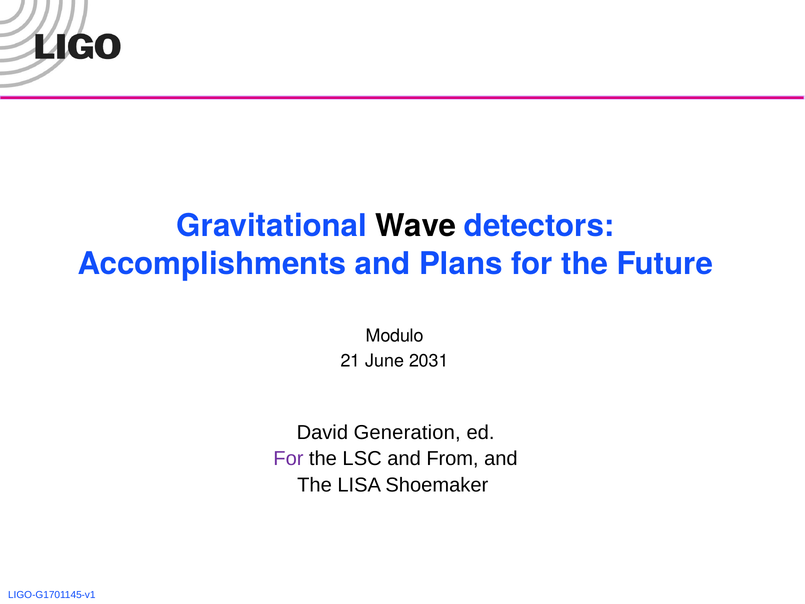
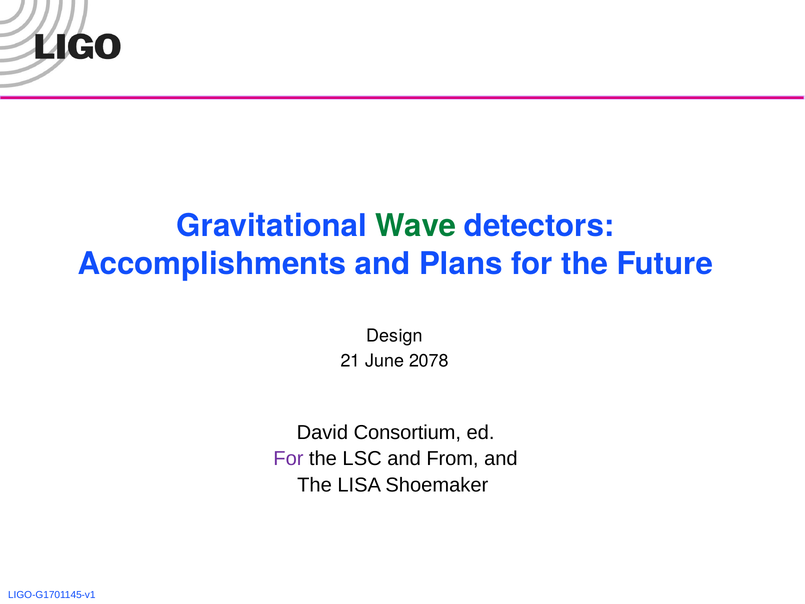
Wave colour: black -> green
Modulo: Modulo -> Design
2031: 2031 -> 2078
Generation: Generation -> Consortium
